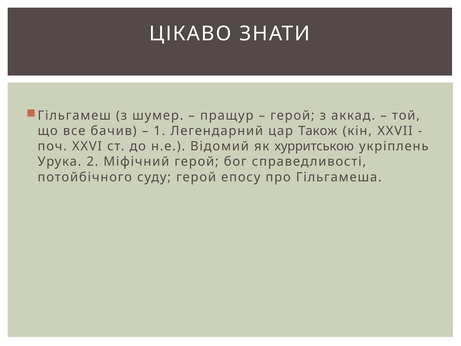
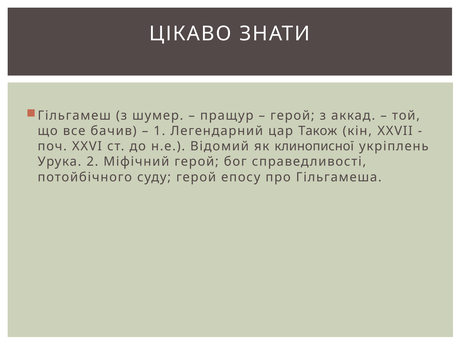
хурритською: хурритською -> клинописної
